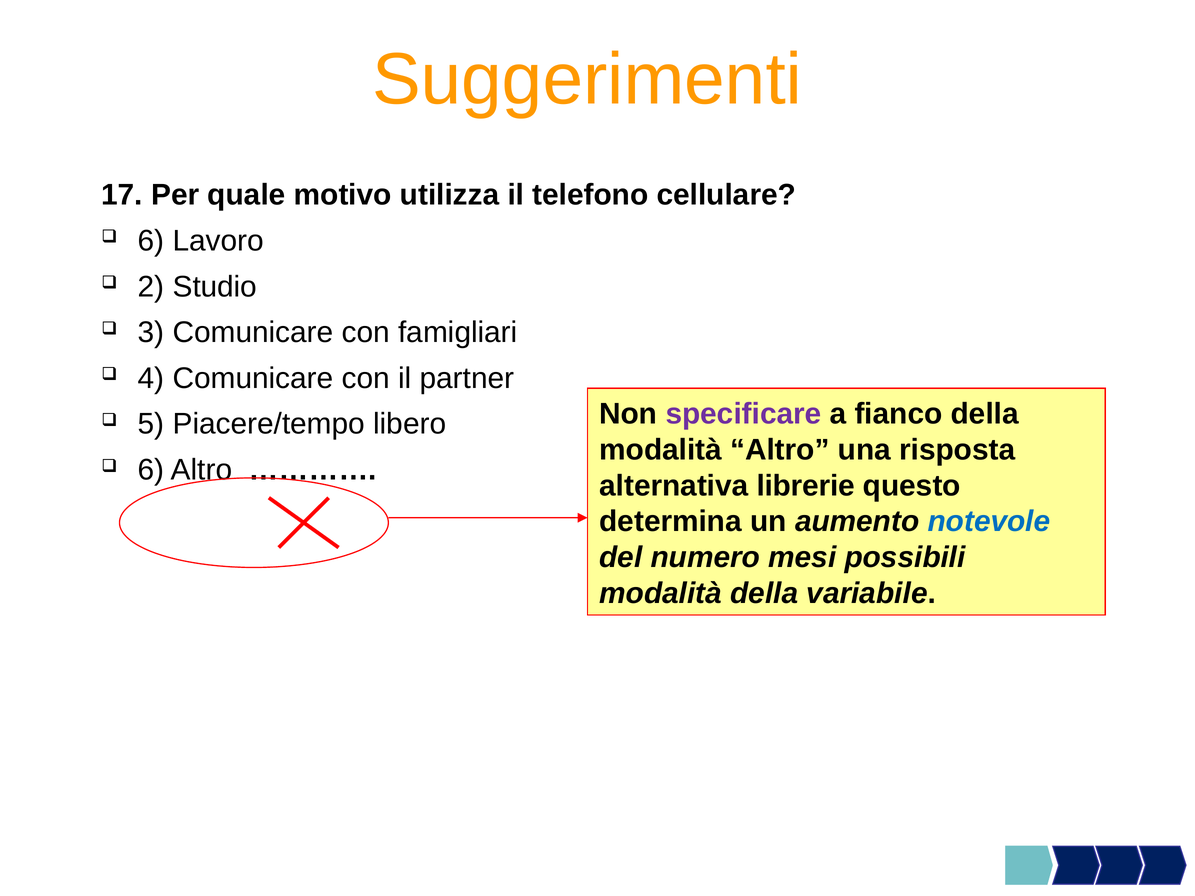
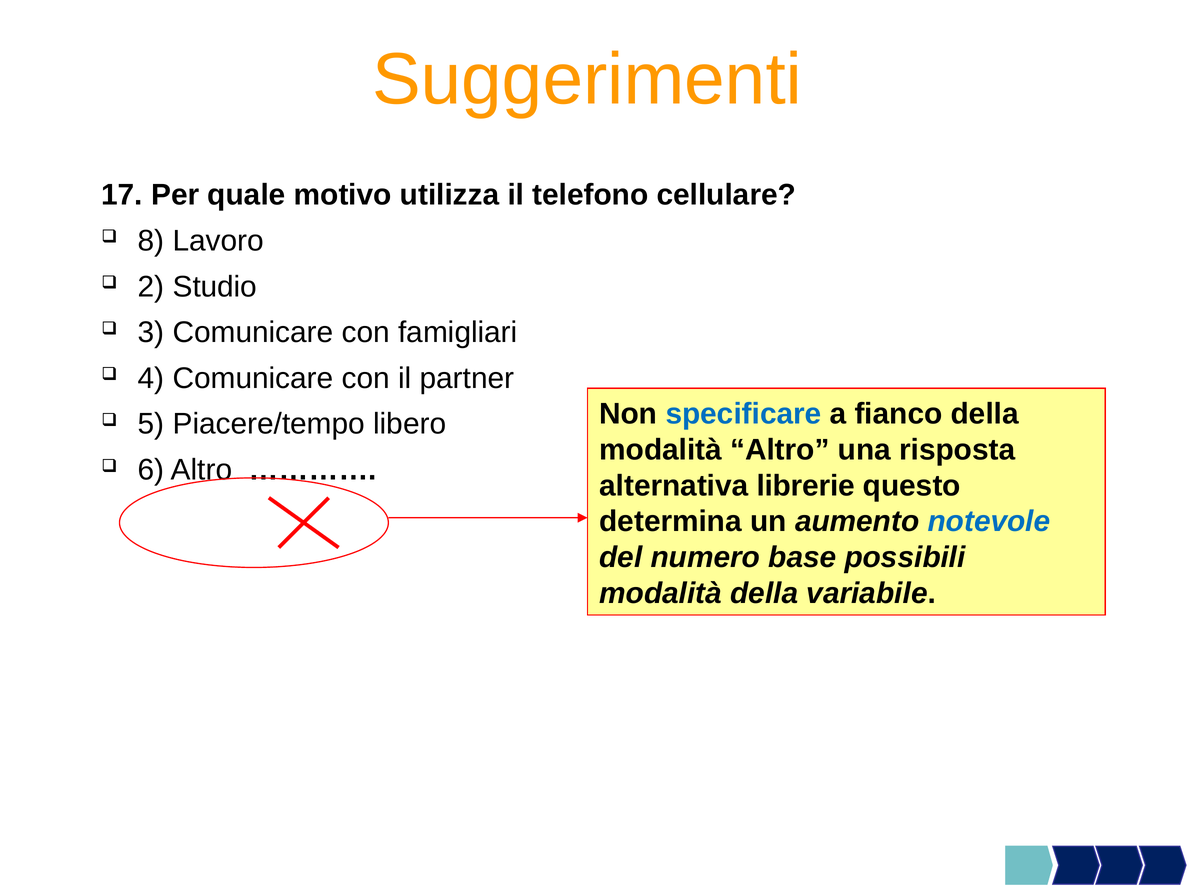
6 at (151, 241): 6 -> 8
specificare colour: purple -> blue
mesi: mesi -> base
